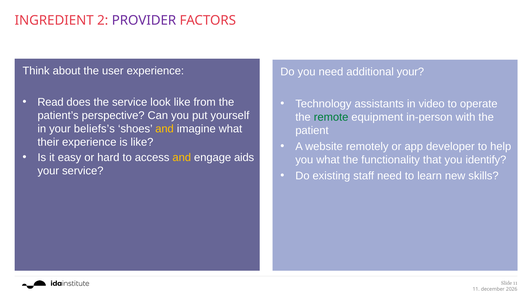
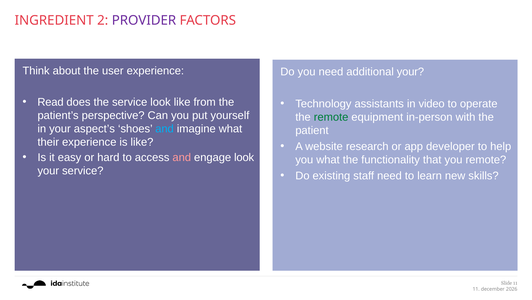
beliefs’s: beliefs’s -> aspect’s
and at (165, 129) colour: yellow -> light blue
remotely: remotely -> research
and at (182, 157) colour: yellow -> pink
engage aids: aids -> look
you identify: identify -> remote
